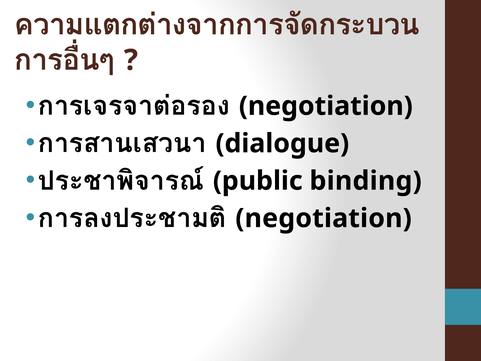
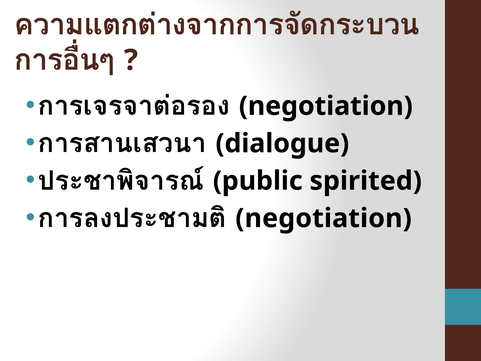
binding: binding -> spirited
